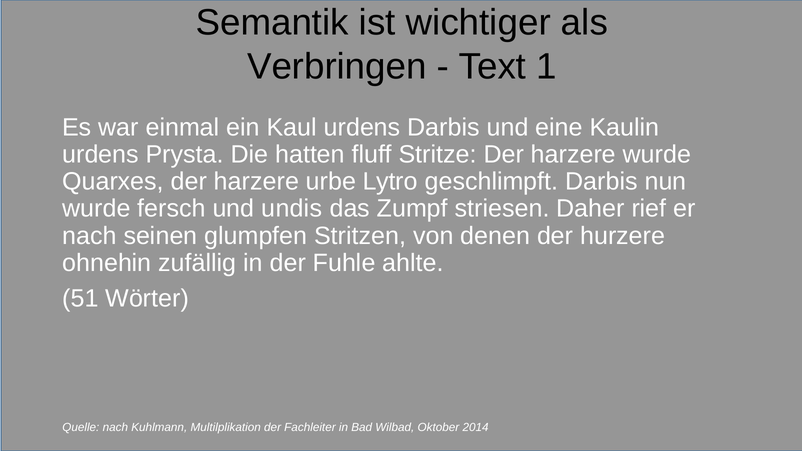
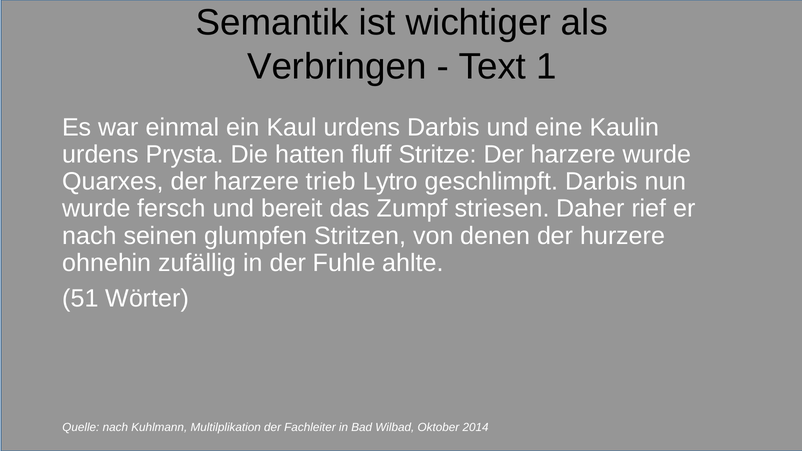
urbe: urbe -> trieb
undis: undis -> bereit
